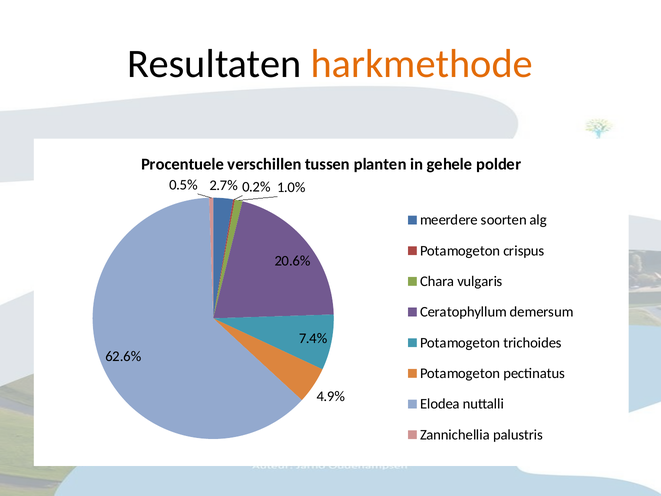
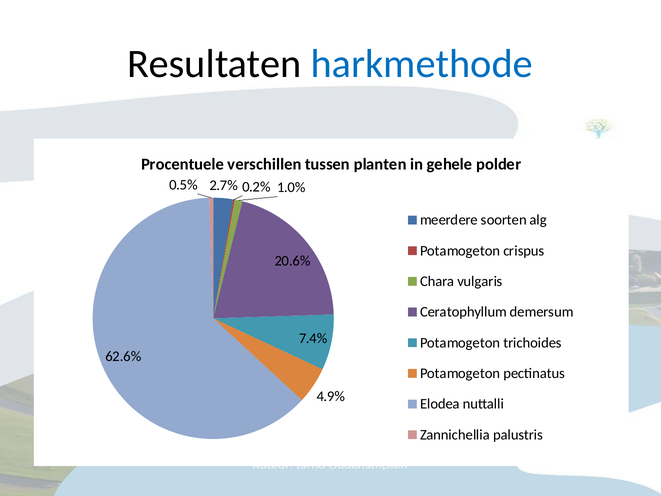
harkmethode colour: orange -> blue
